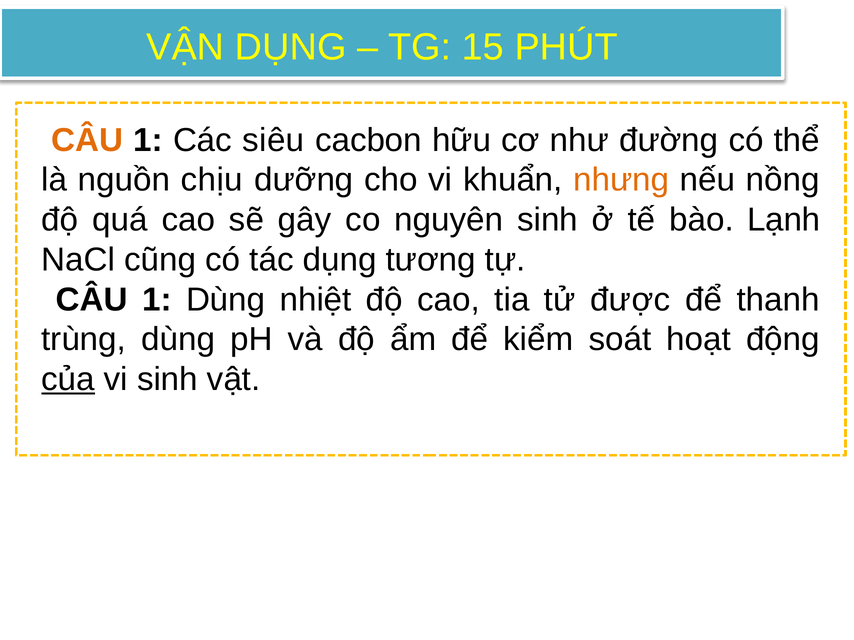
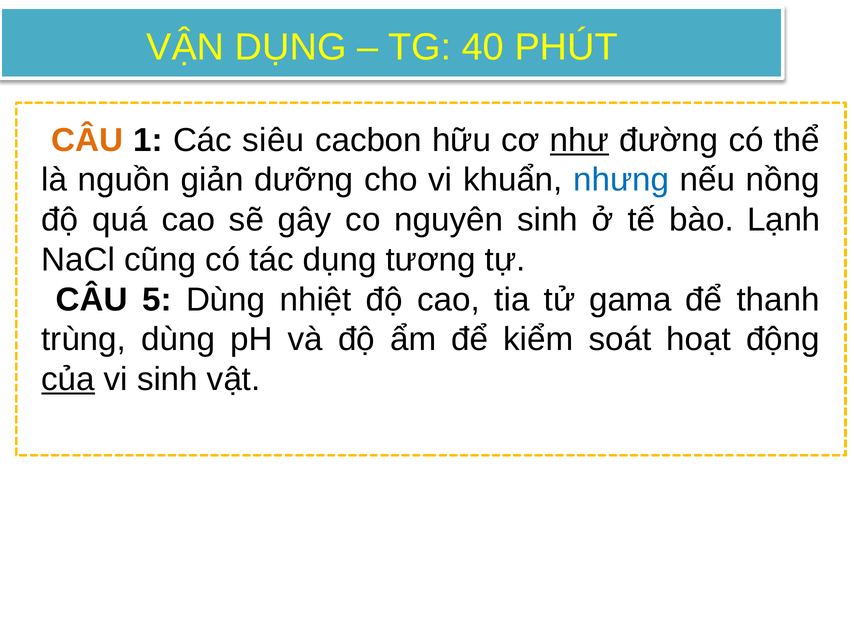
15: 15 -> 40
như underline: none -> present
chịu: chịu -> giản
nhưng colour: orange -> blue
1 at (157, 300): 1 -> 5
được: được -> gama
